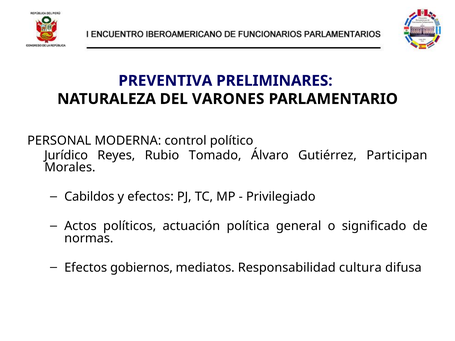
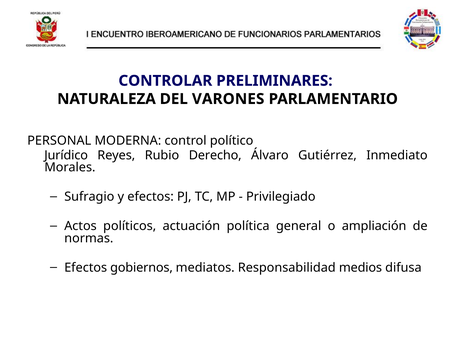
PREVENTIVA: PREVENTIVA -> CONTROLAR
Tomado: Tomado -> Derecho
Participan: Participan -> Inmediato
Cabildos: Cabildos -> Sufragio
significado: significado -> ampliación
cultura: cultura -> medios
